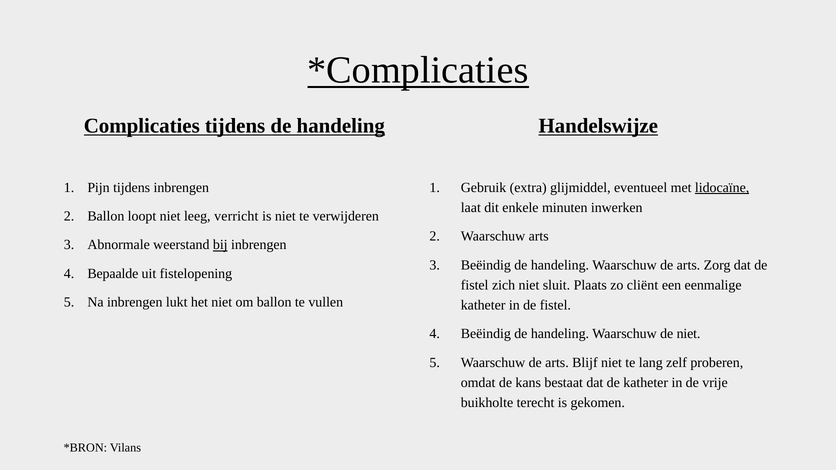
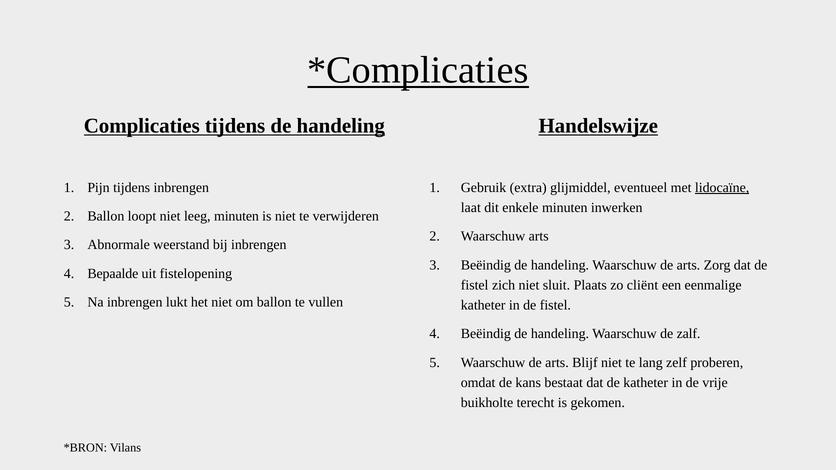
leeg verricht: verricht -> minuten
bij underline: present -> none
de niet: niet -> zalf
